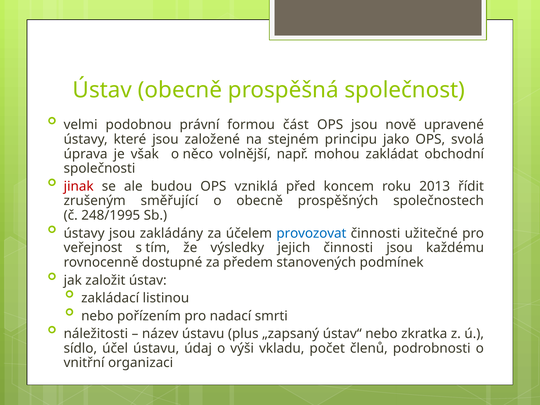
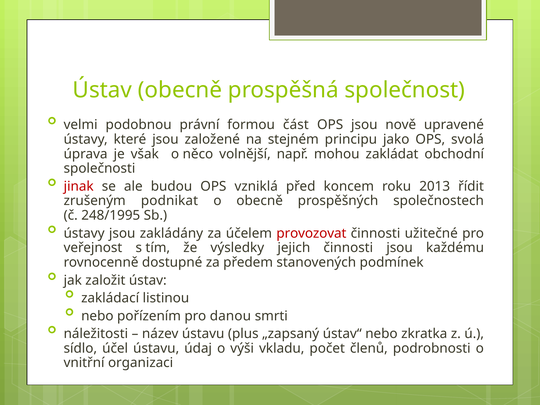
směřující: směřující -> podnikat
provozovat colour: blue -> red
nadací: nadací -> danou
